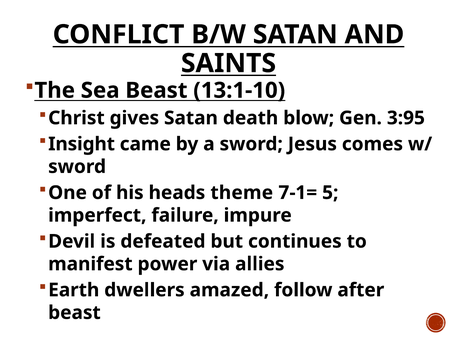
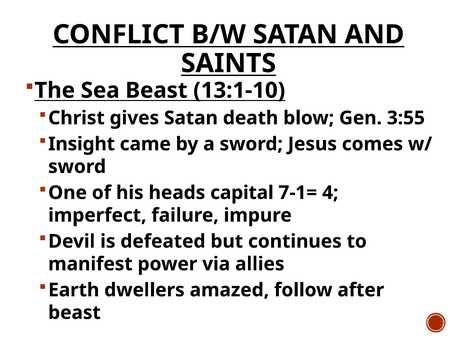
3:95: 3:95 -> 3:55
theme: theme -> capital
5: 5 -> 4
